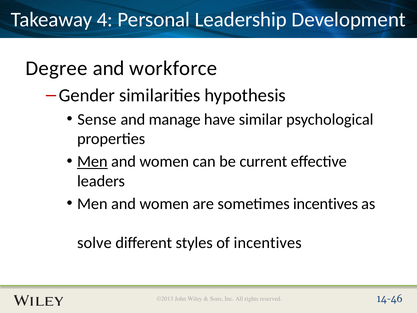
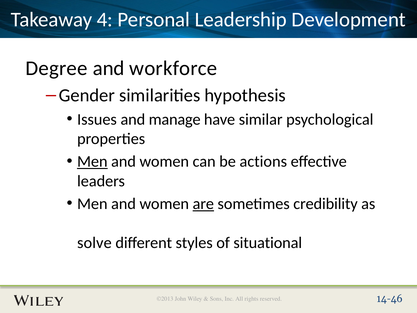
Sense: Sense -> Issues
current: current -> actions
are underline: none -> present
sometimes incentives: incentives -> credibility
of incentives: incentives -> situational
